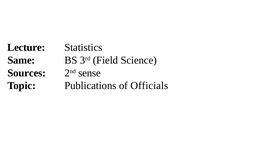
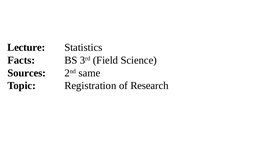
Same: Same -> Facts
sense: sense -> same
Publications: Publications -> Registration
Officials: Officials -> Research
